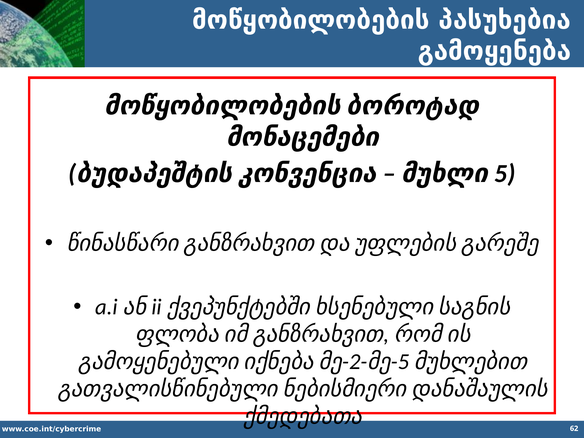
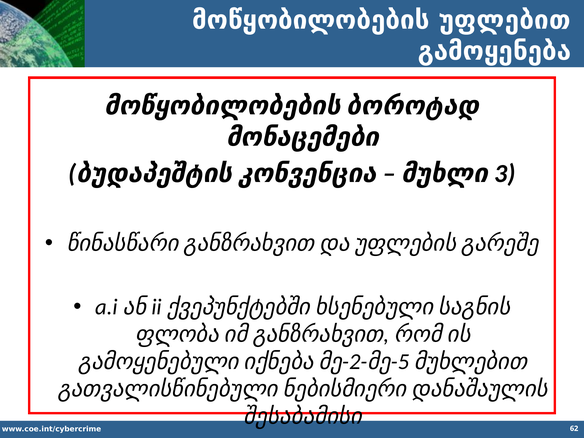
პასუხებია: პასუხებია -> უფლებით
5: 5 -> 3
ქმედებათა: ქმედებათა -> შესაბამისი
